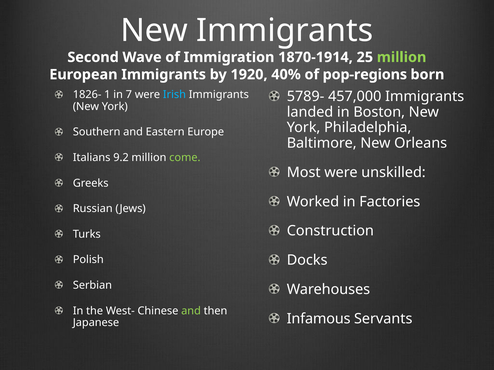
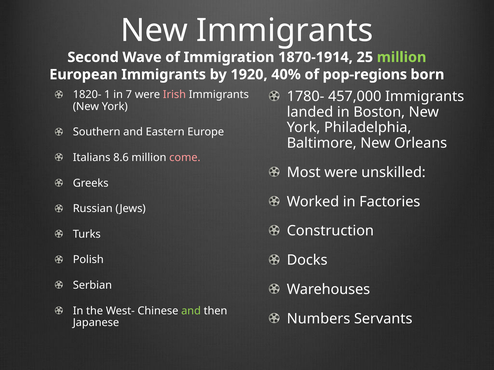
1826-: 1826- -> 1820-
Irish colour: light blue -> pink
5789-: 5789- -> 1780-
9.2: 9.2 -> 8.6
come colour: light green -> pink
Infamous: Infamous -> Numbers
